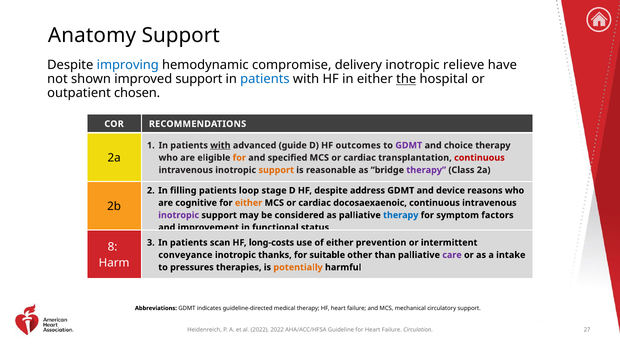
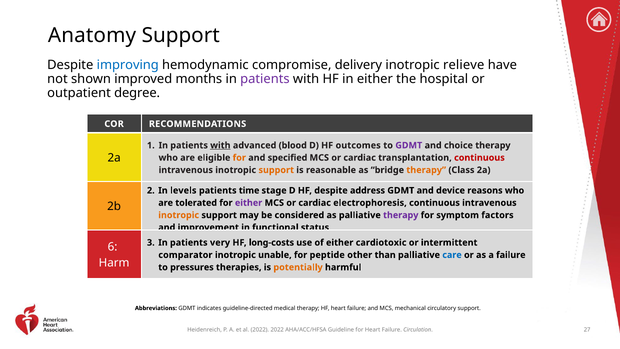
improved support: support -> months
patients at (265, 79) colour: blue -> purple
the underline: present -> none
chosen: chosen -> degree
guide: guide -> blood
therapy at (426, 170) colour: purple -> orange
filling: filling -> levels
loop: loop -> time
cognitive: cognitive -> tolerated
either at (249, 203) colour: orange -> purple
docosaexaenoic: docosaexaenoic -> electrophoresis
inotropic at (179, 215) colour: purple -> orange
therapy at (401, 215) colour: blue -> purple
scan: scan -> very
prevention: prevention -> cardiotoxic
8: 8 -> 6
conveyance: conveyance -> comparator
thanks: thanks -> unable
suitable: suitable -> peptide
care colour: purple -> blue
a intake: intake -> failure
